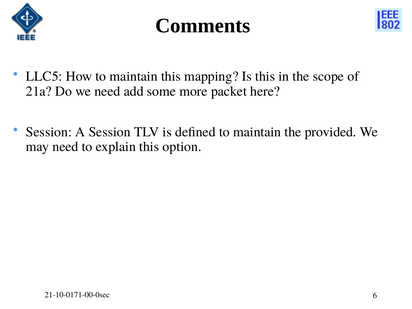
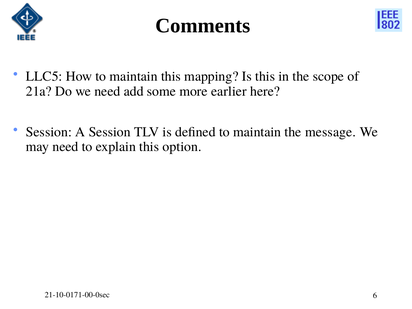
packet: packet -> earlier
provided: provided -> message
